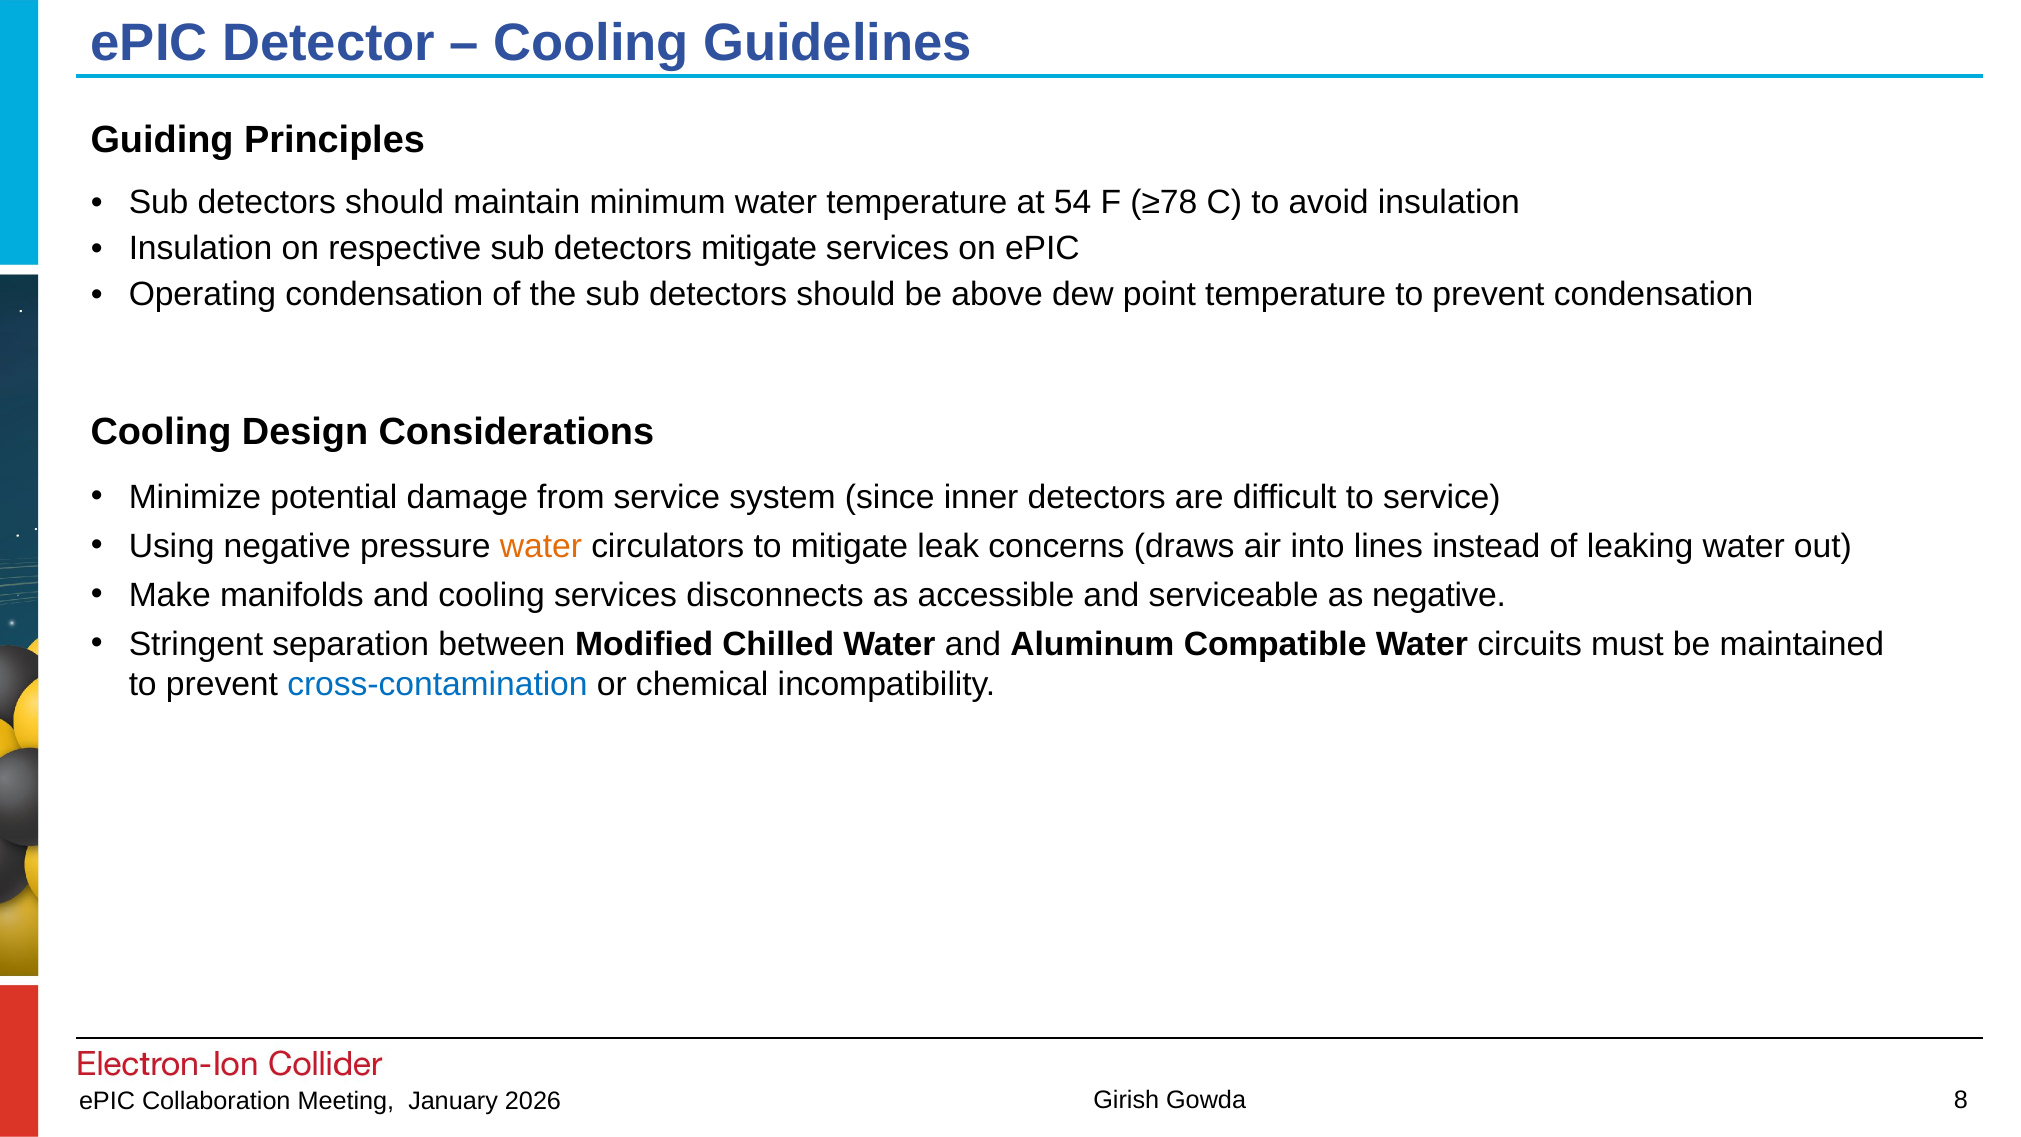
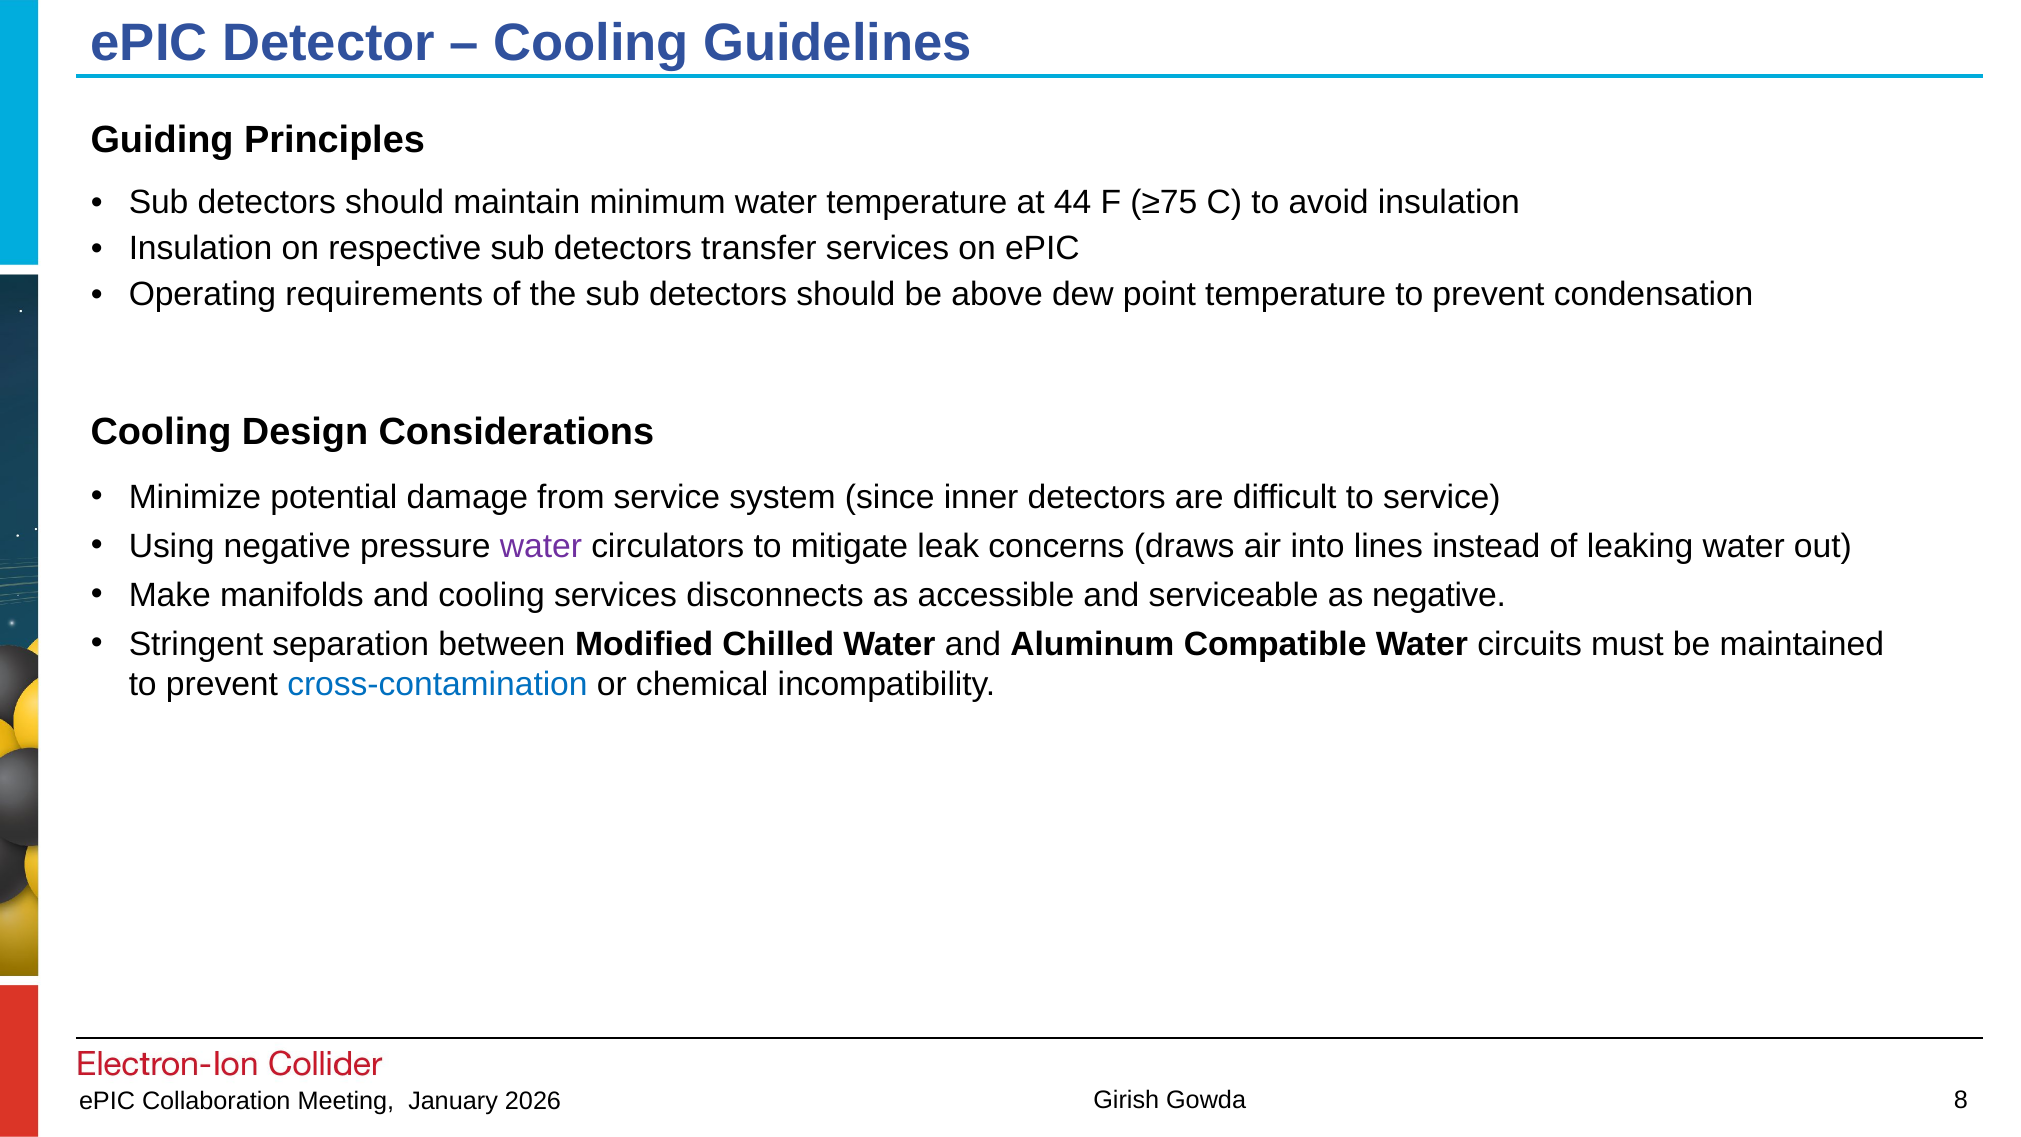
54: 54 -> 44
≥78: ≥78 -> ≥75
detectors mitigate: mitigate -> transfer
Operating condensation: condensation -> requirements
water at (541, 546) colour: orange -> purple
